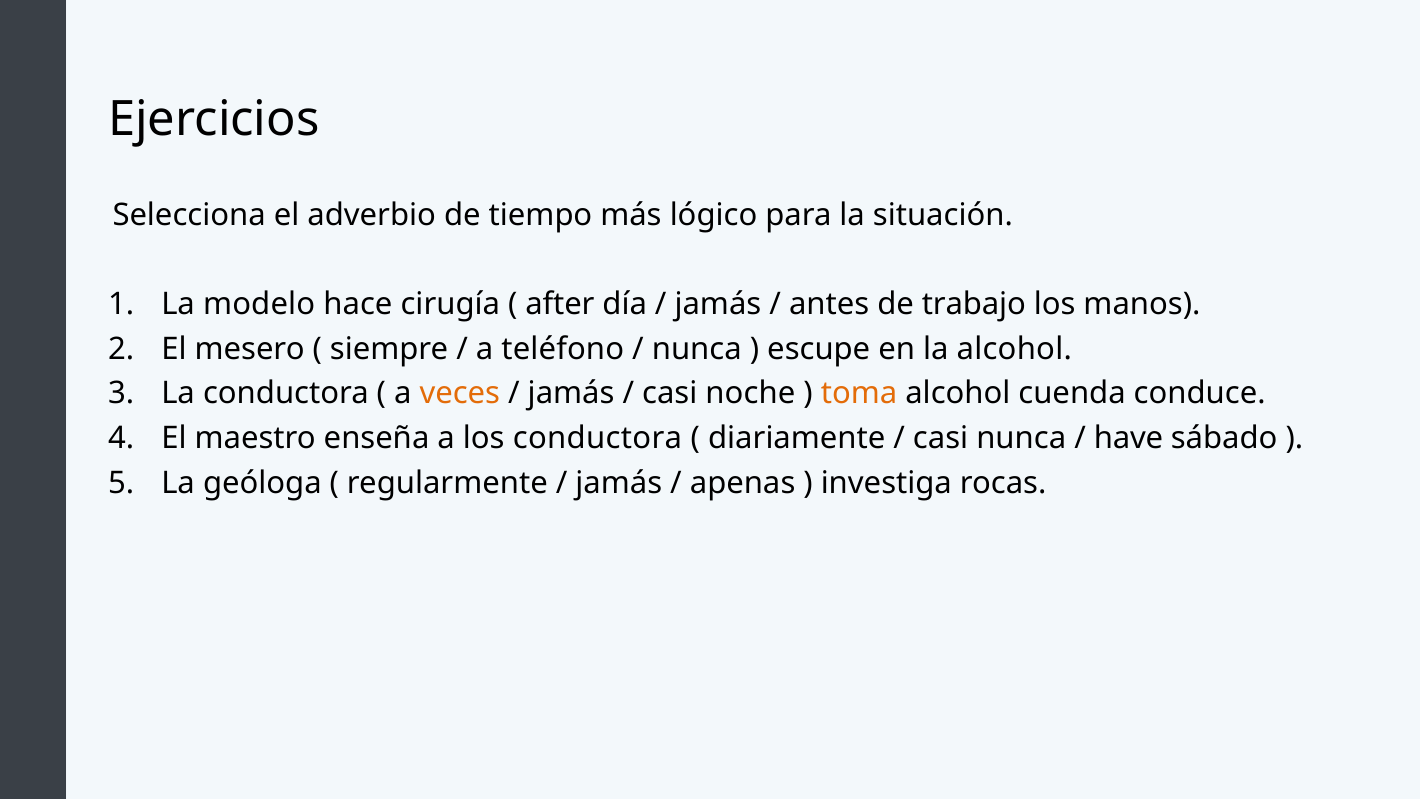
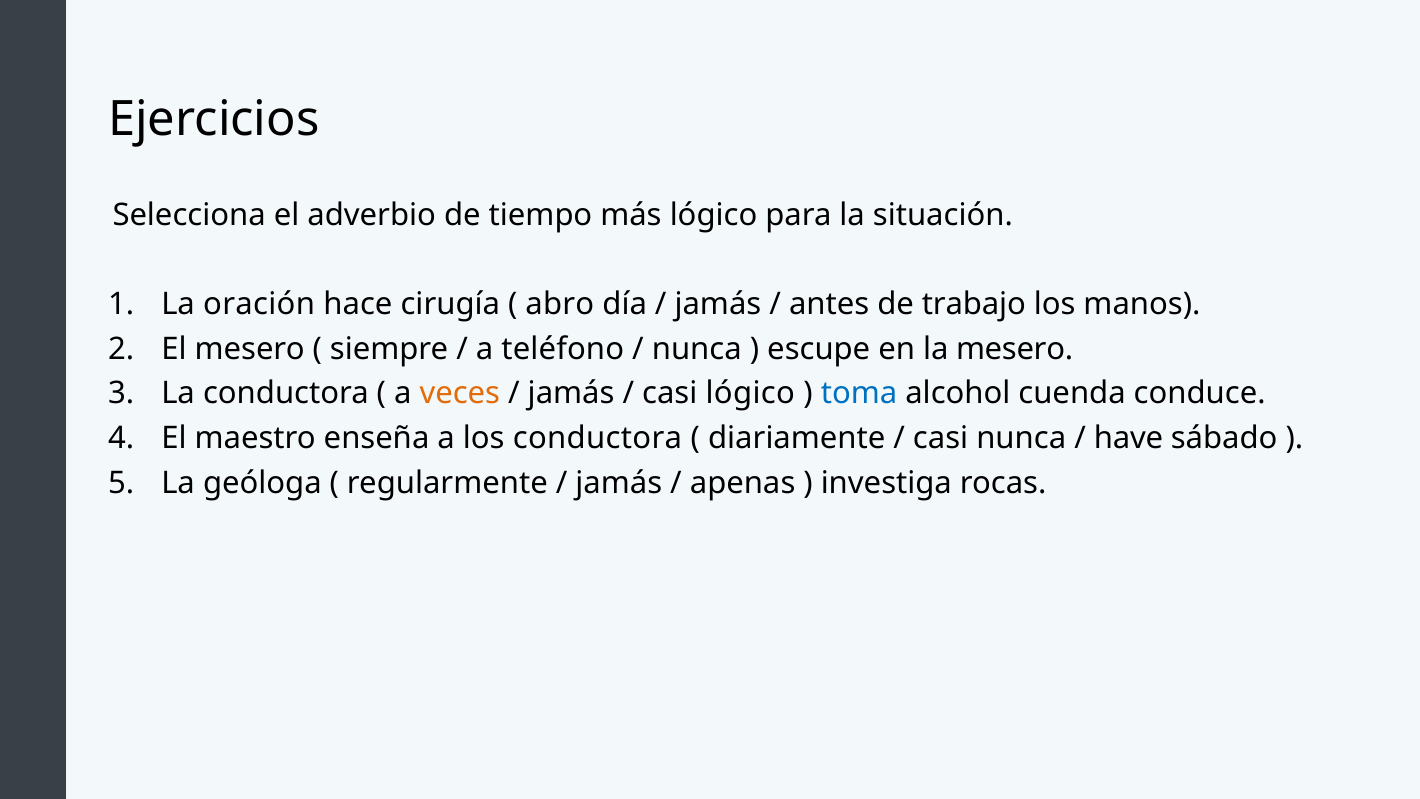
modelo: modelo -> oración
after: after -> abro
la alcohol: alcohol -> mesero
casi noche: noche -> lógico
toma colour: orange -> blue
